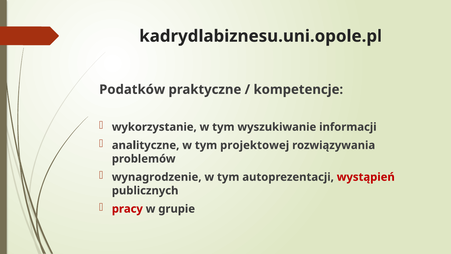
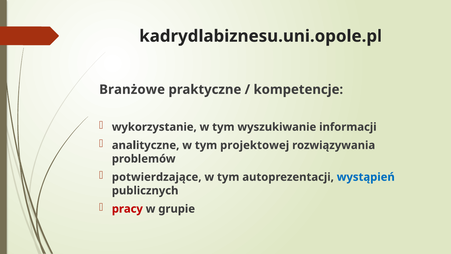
Podatków: Podatków -> Branżowe
wynagrodzenie: wynagrodzenie -> potwierdzające
wystąpień colour: red -> blue
